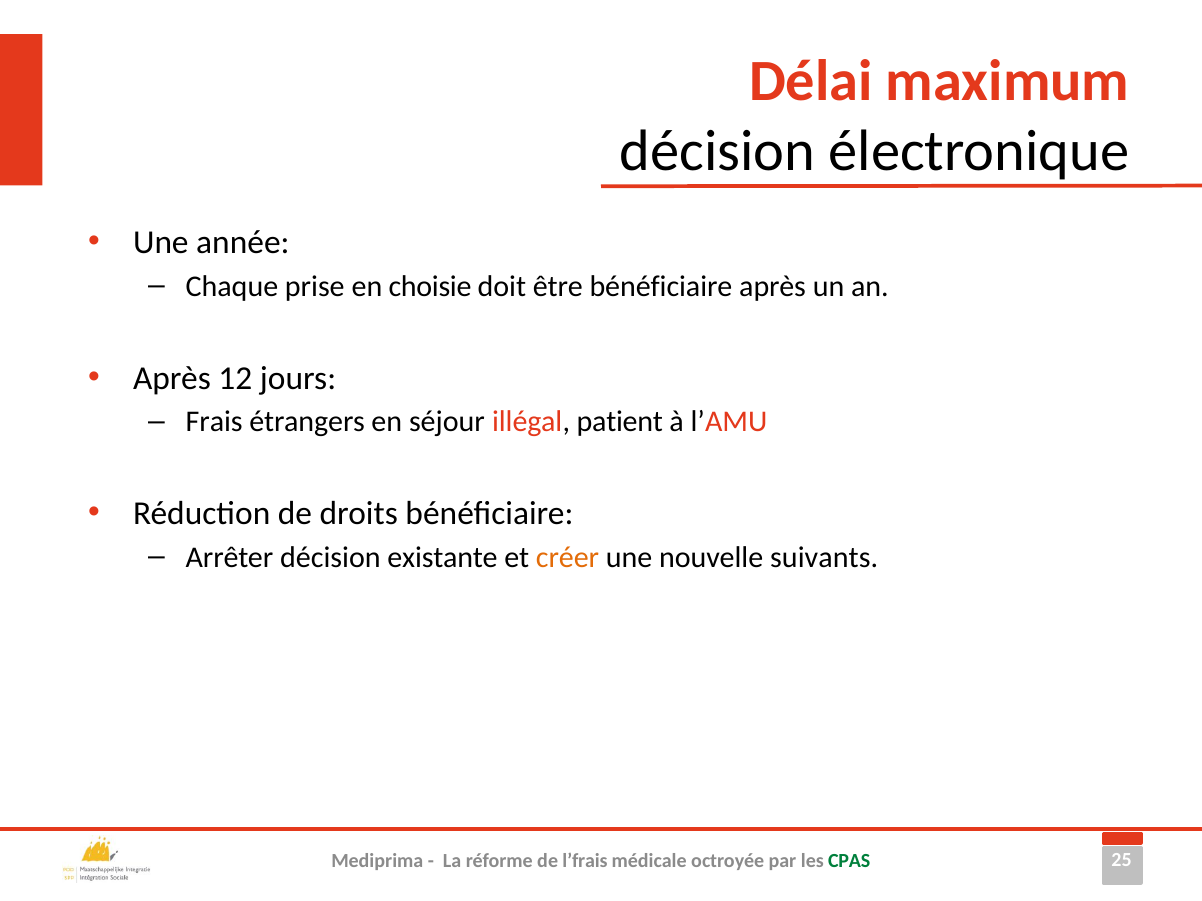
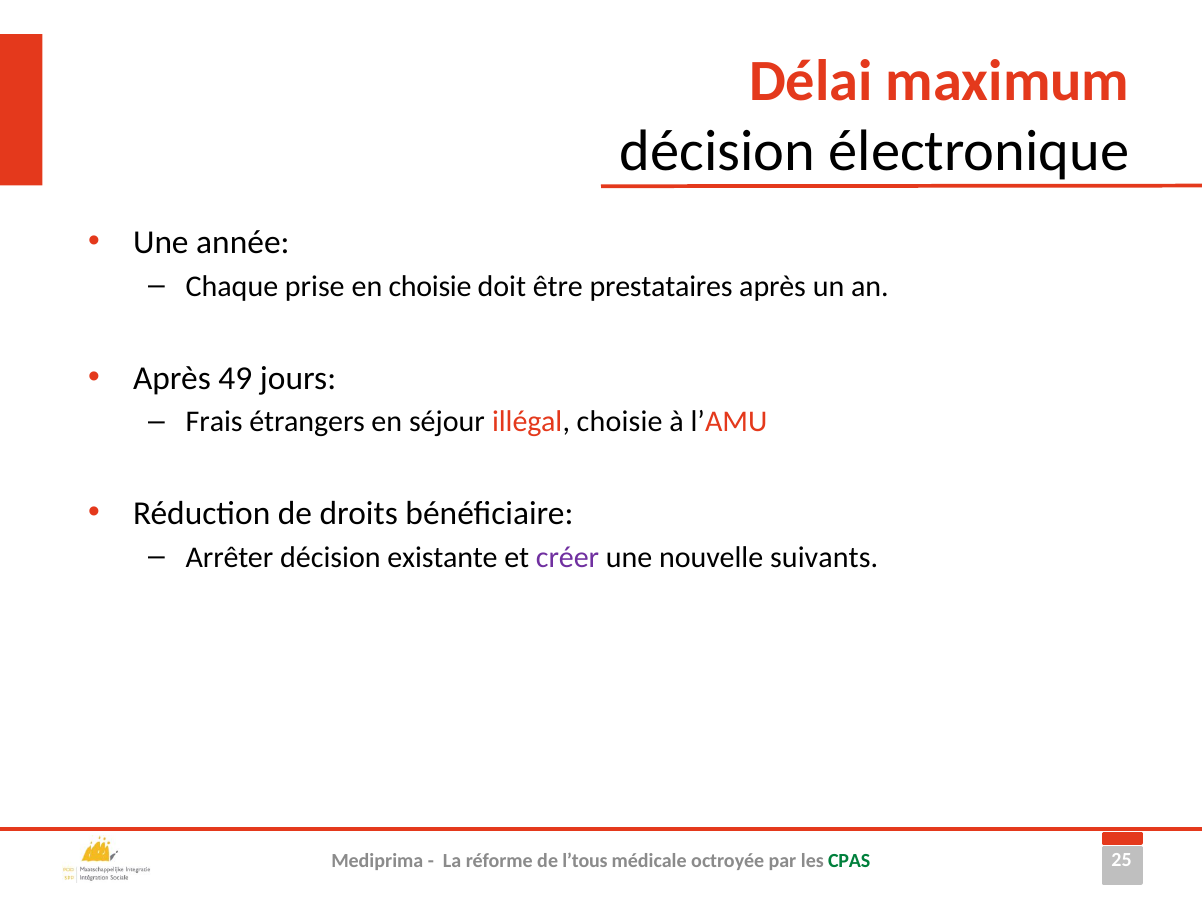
être bénéficiaire: bénéficiaire -> prestataires
12: 12 -> 49
illégal patient: patient -> choisie
créer colour: orange -> purple
l’frais: l’frais -> l’tous
